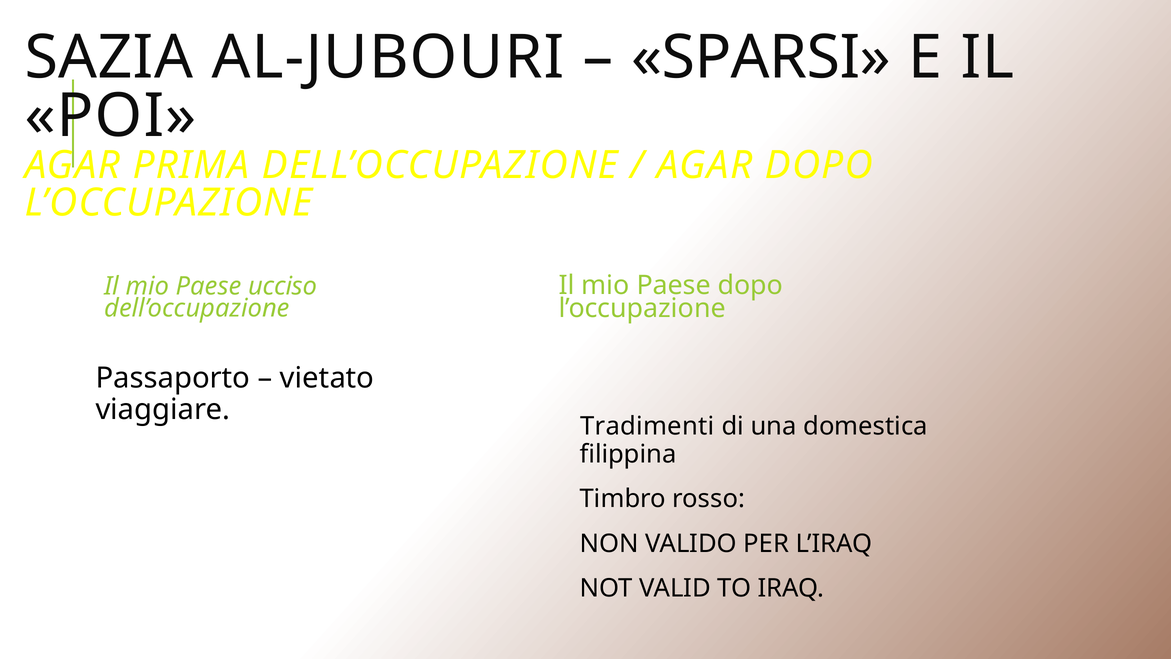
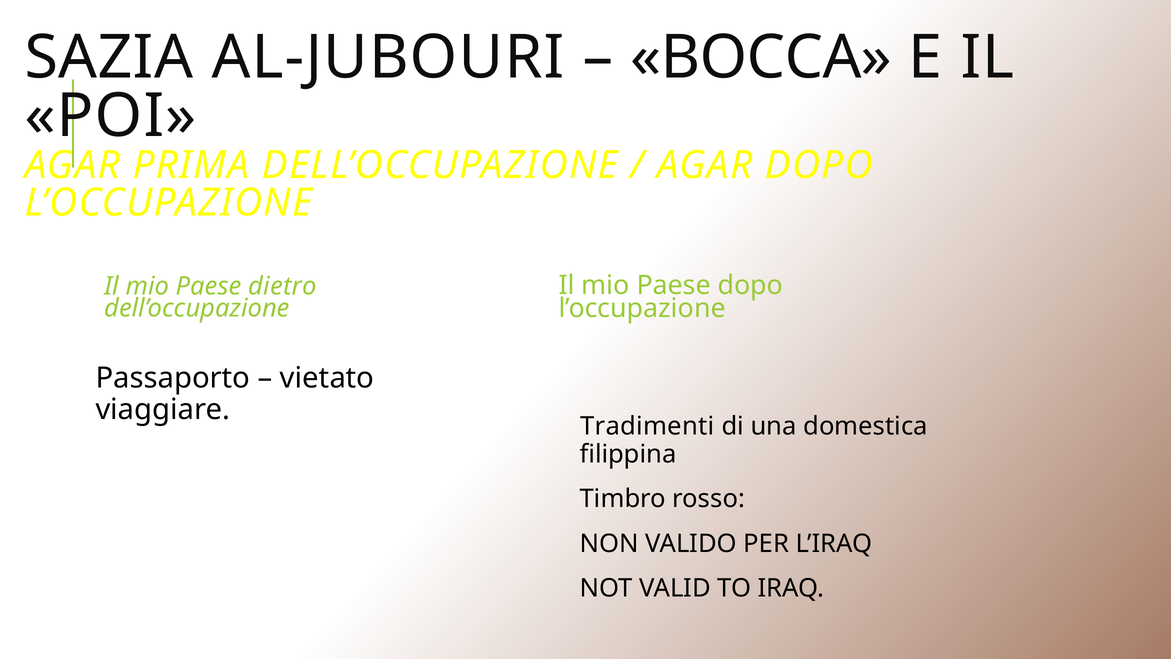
SPARSI: SPARSI -> BOCCA
ucciso: ucciso -> dietro
